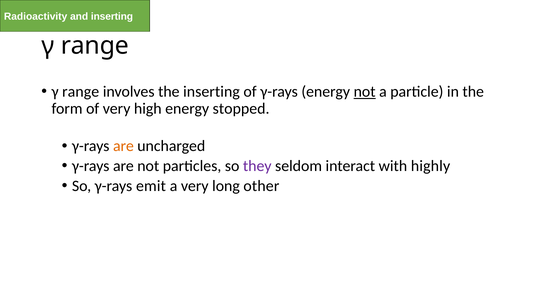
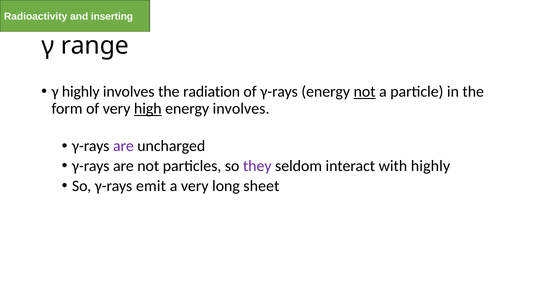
range at (81, 92): range -> highly
the inserting: inserting -> radiation
high underline: none -> present
energy stopped: stopped -> involves
are at (123, 146) colour: orange -> purple
other: other -> sheet
